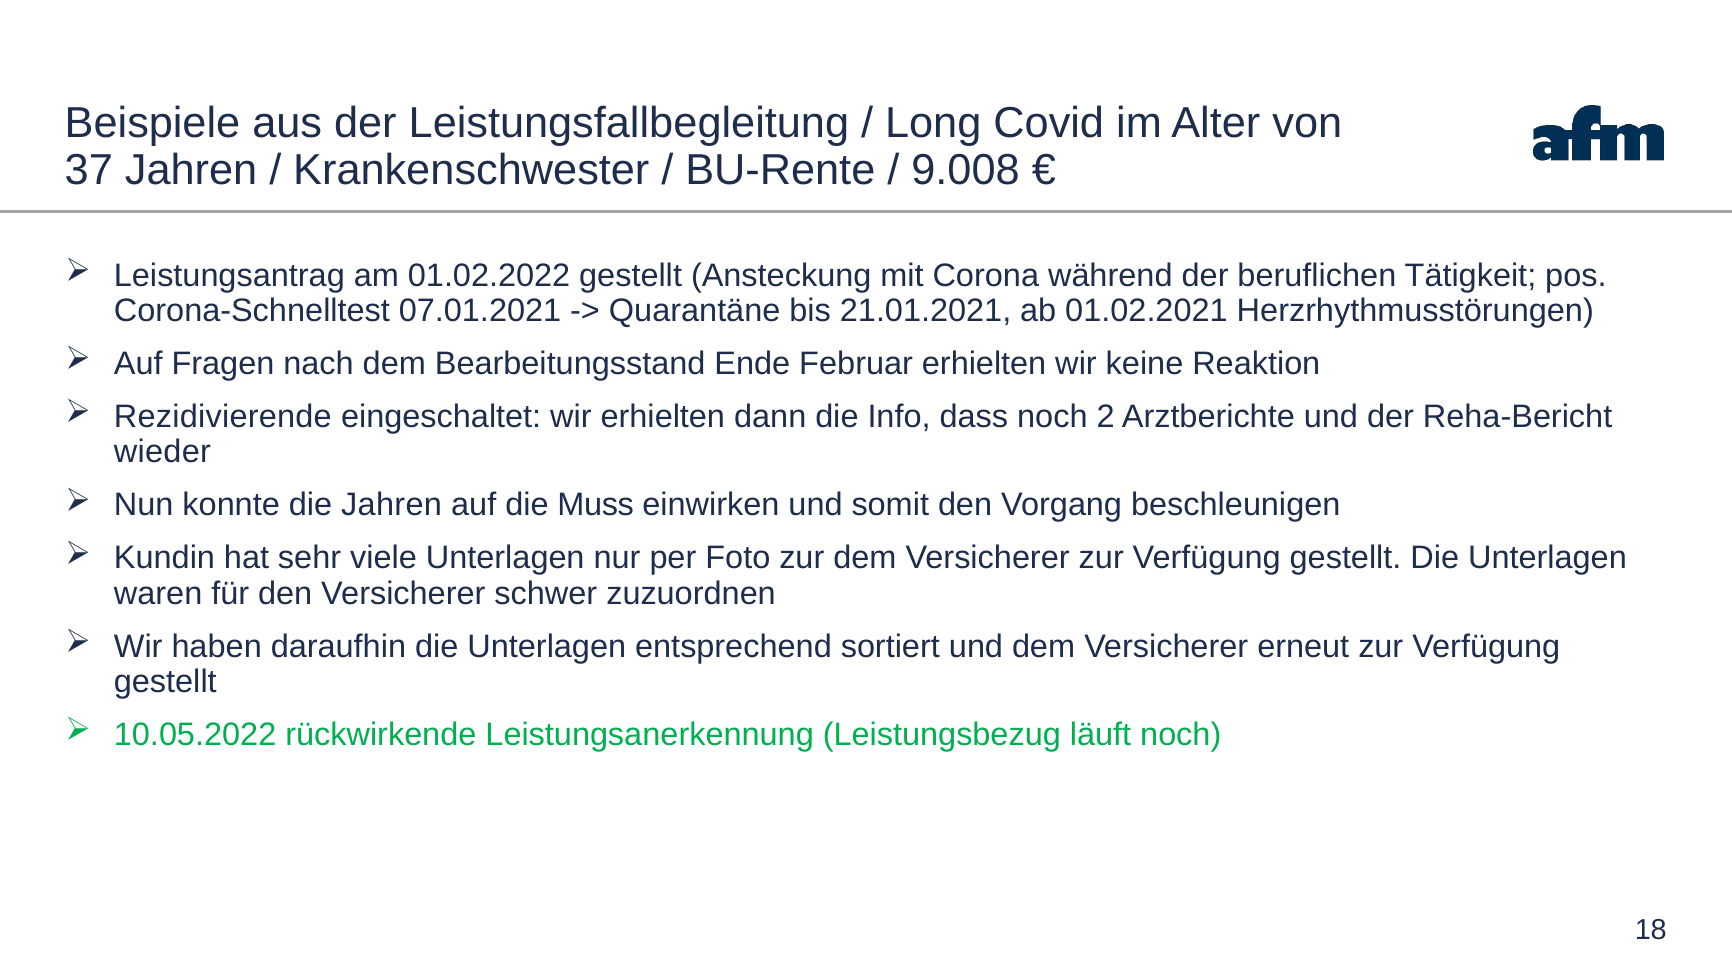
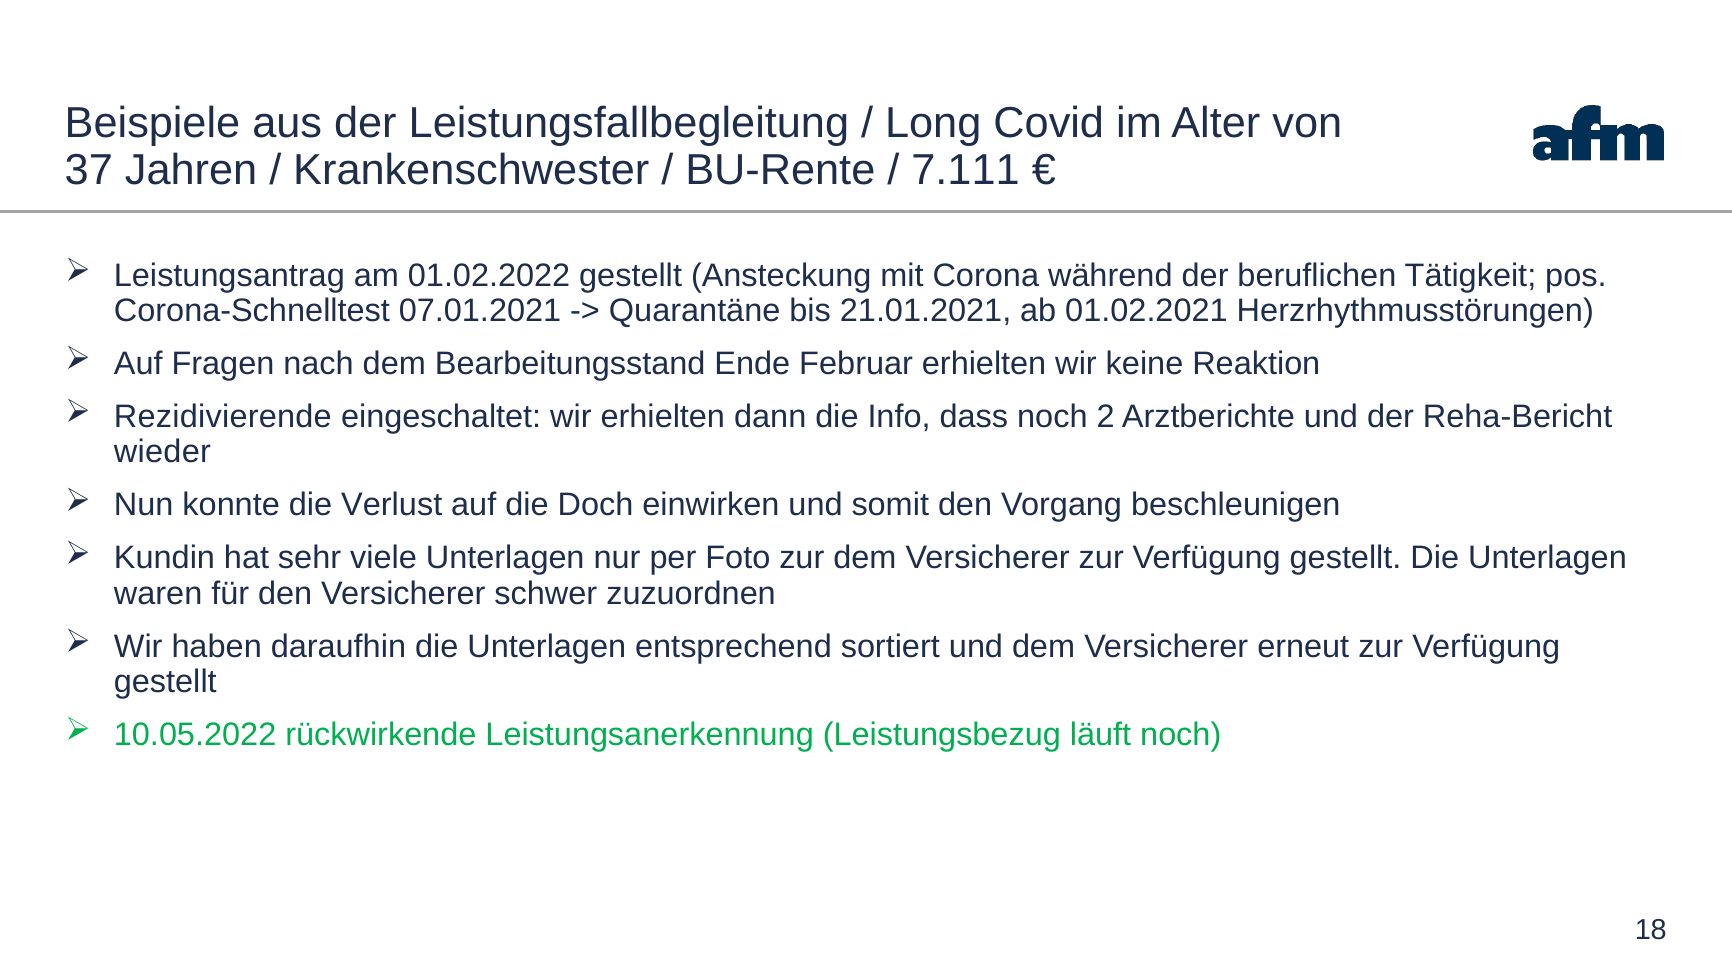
9.008: 9.008 -> 7.111
die Jahren: Jahren -> Verlust
Muss: Muss -> Doch
